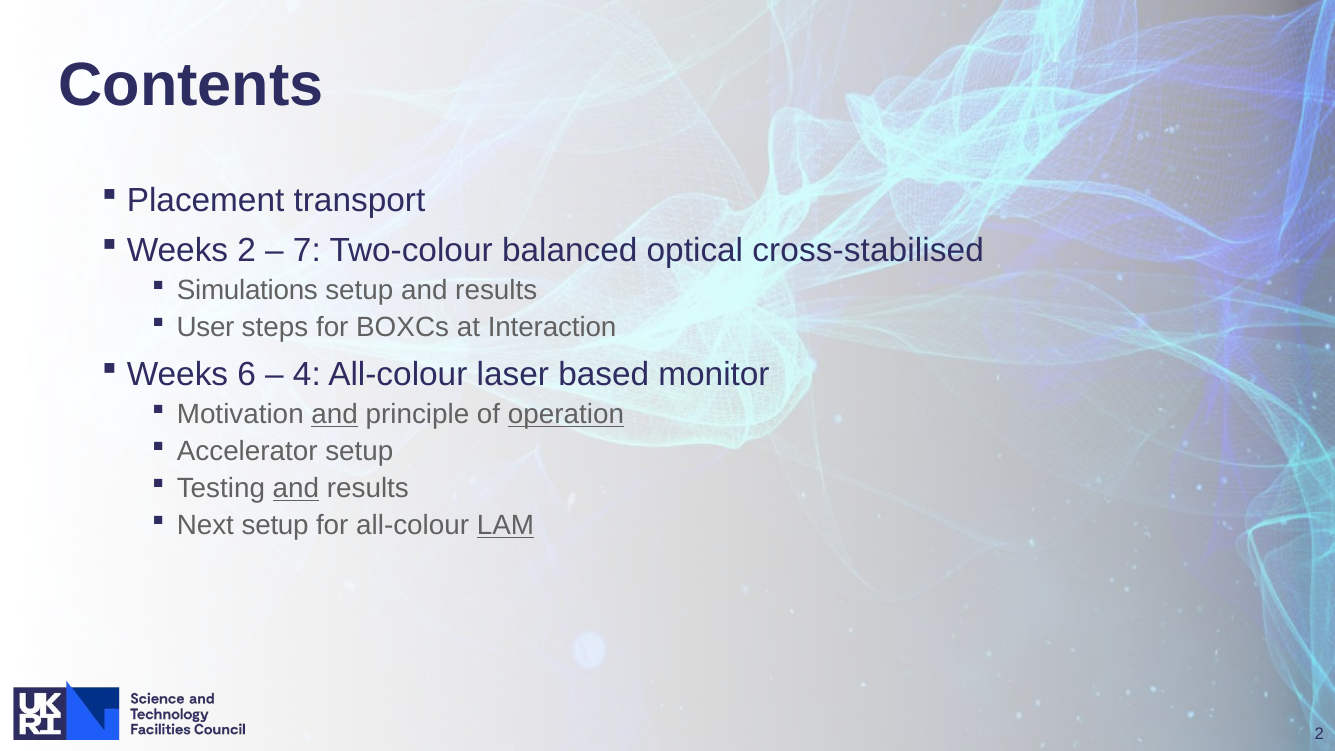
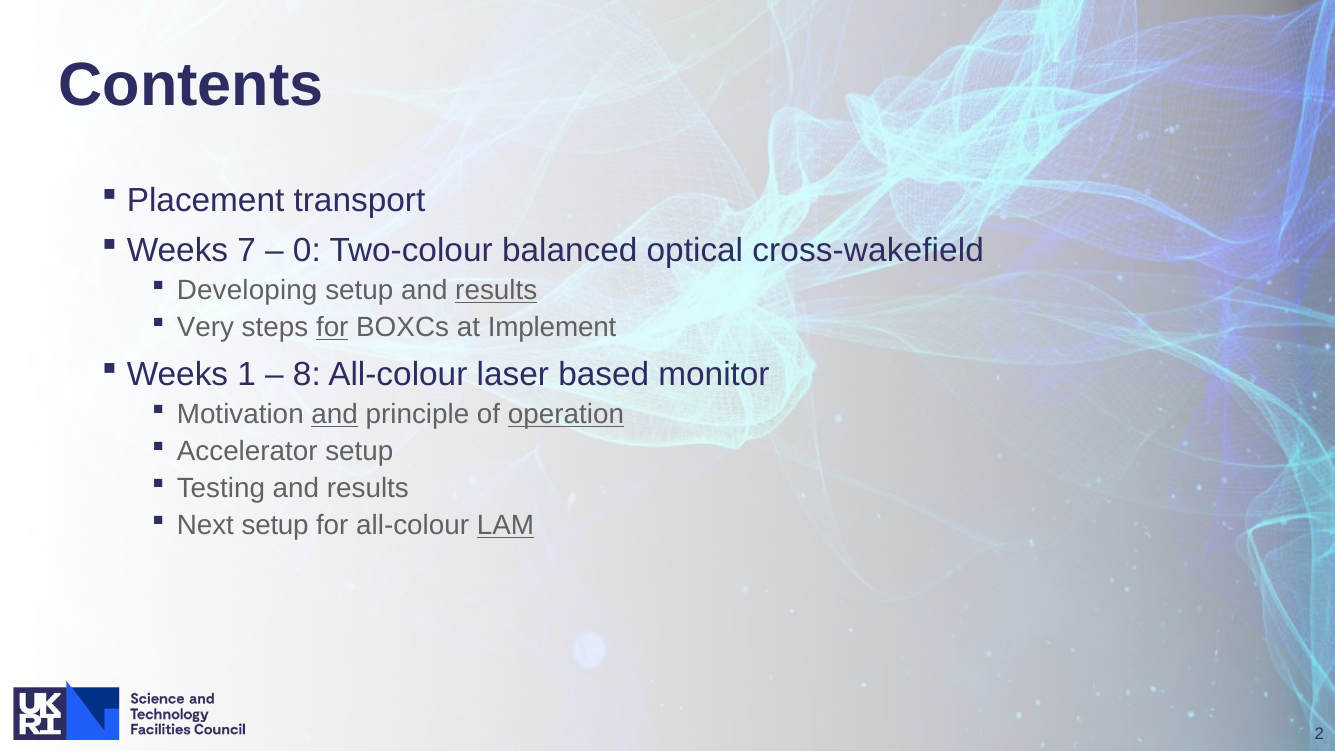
Weeks 2: 2 -> 7
7: 7 -> 0
cross-stabilised: cross-stabilised -> cross-wakefield
Simulations: Simulations -> Developing
results at (496, 290) underline: none -> present
User: User -> Very
for at (332, 327) underline: none -> present
Interaction: Interaction -> Implement
6: 6 -> 1
4: 4 -> 8
and at (296, 488) underline: present -> none
